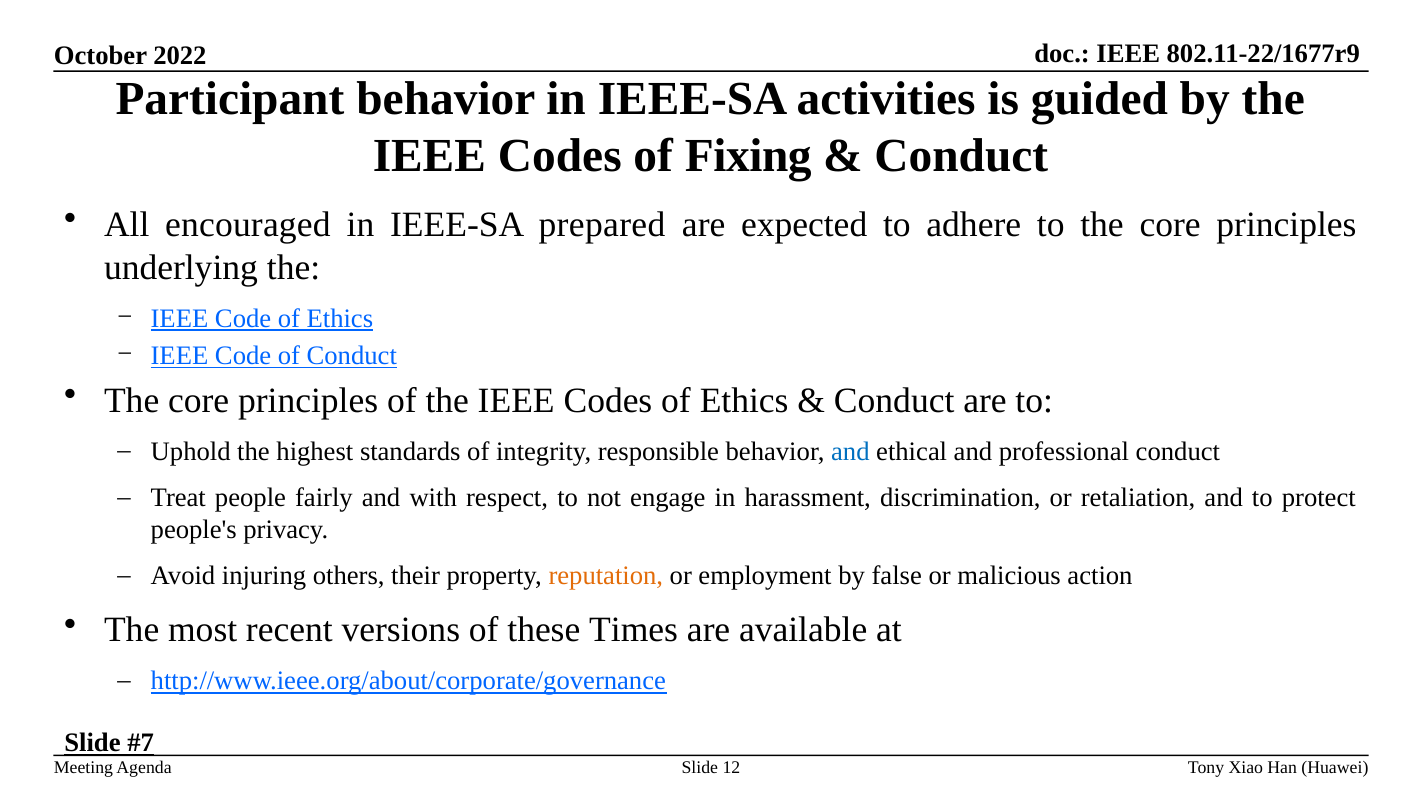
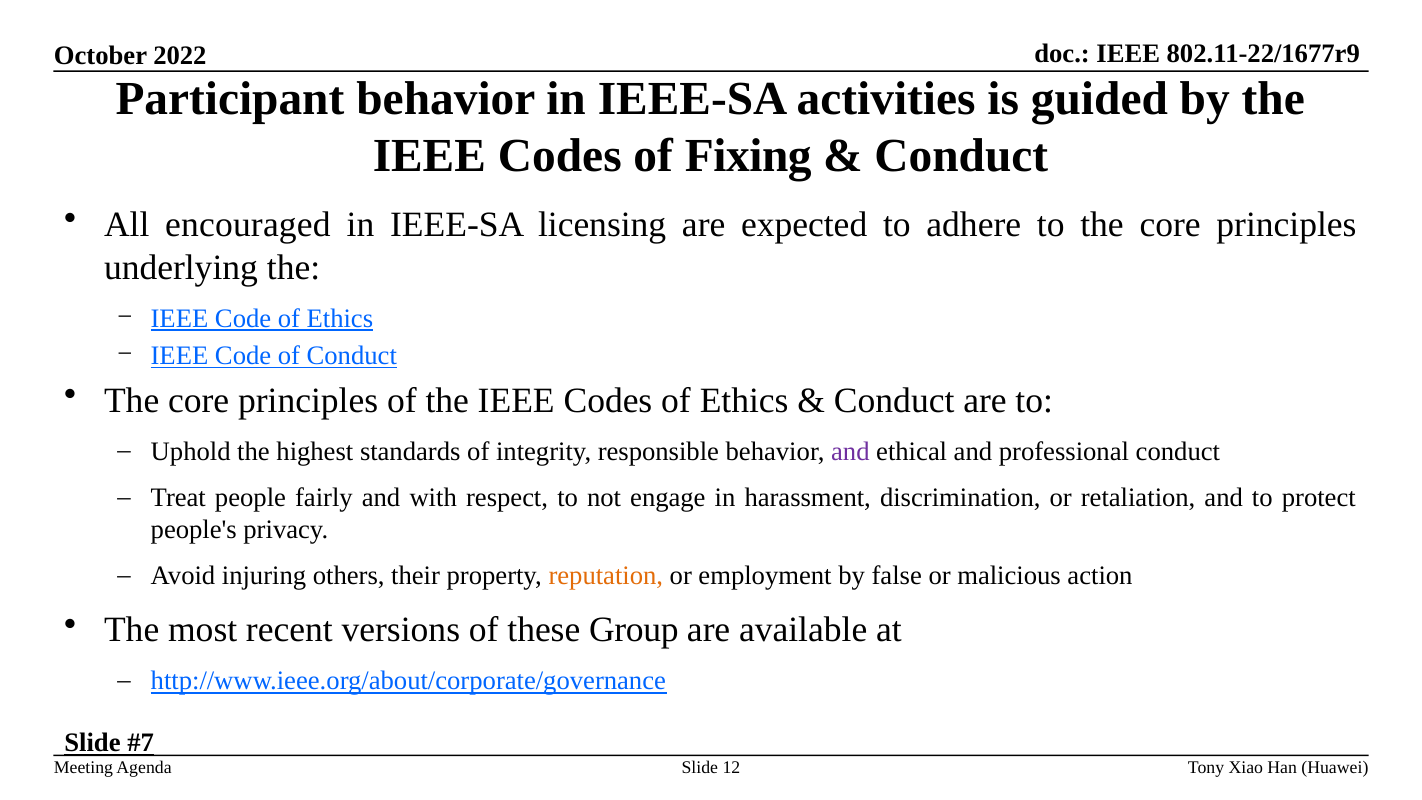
prepared: prepared -> licensing
and at (850, 452) colour: blue -> purple
Times: Times -> Group
